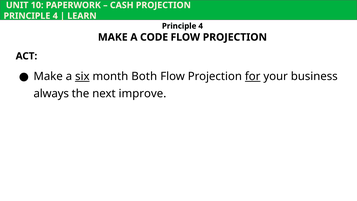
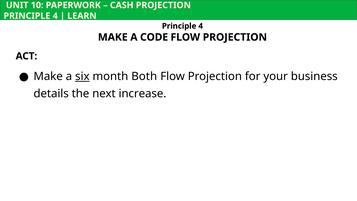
for underline: present -> none
always: always -> details
improve: improve -> increase
